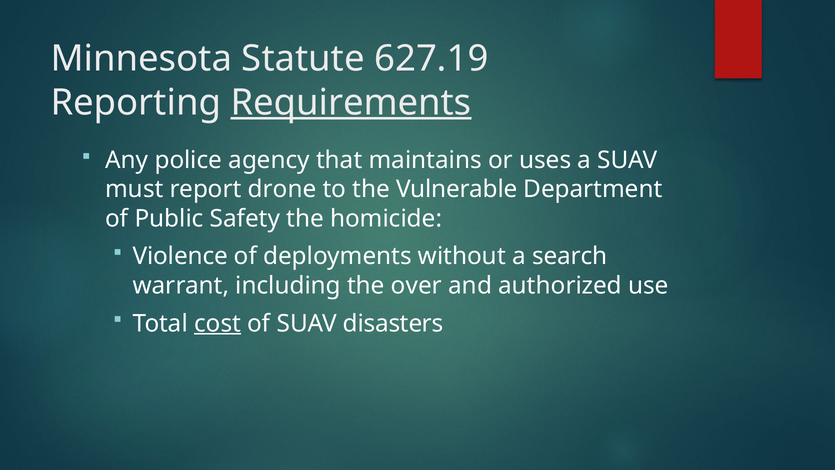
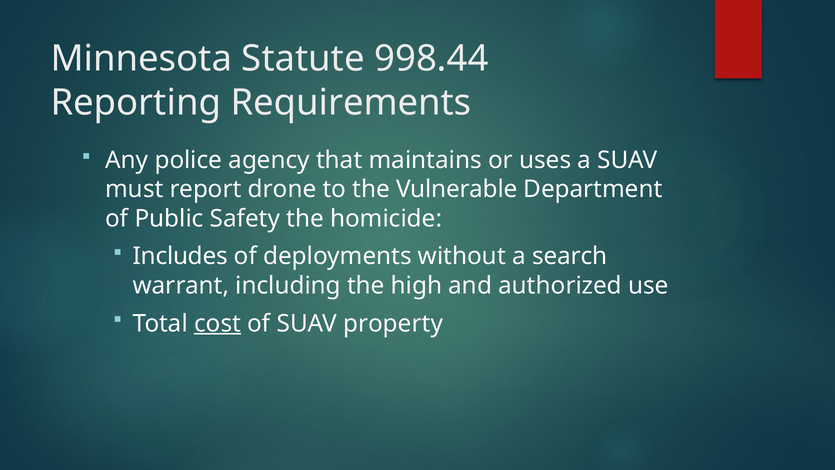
627.19: 627.19 -> 998.44
Requirements underline: present -> none
Violence: Violence -> Includes
over: over -> high
disasters: disasters -> property
